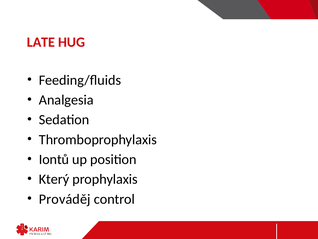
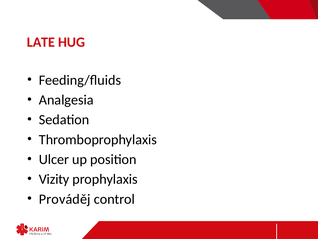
Iontů: Iontů -> Ulcer
Který: Který -> Vizity
